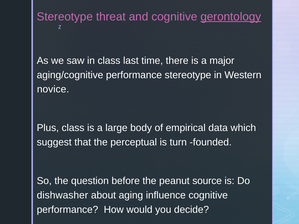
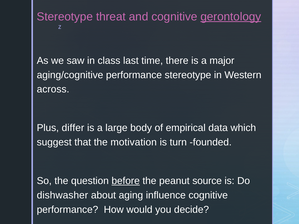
novice: novice -> across
Plus class: class -> differ
perceptual: perceptual -> motivation
before underline: none -> present
